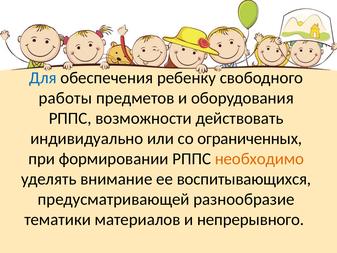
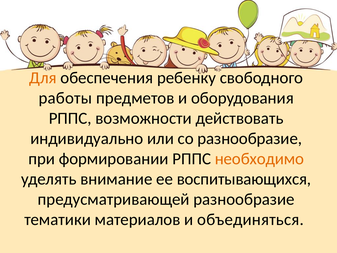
Для colour: blue -> orange
со ограниченных: ограниченных -> разнообразие
непрерывного: непрерывного -> объединяться
